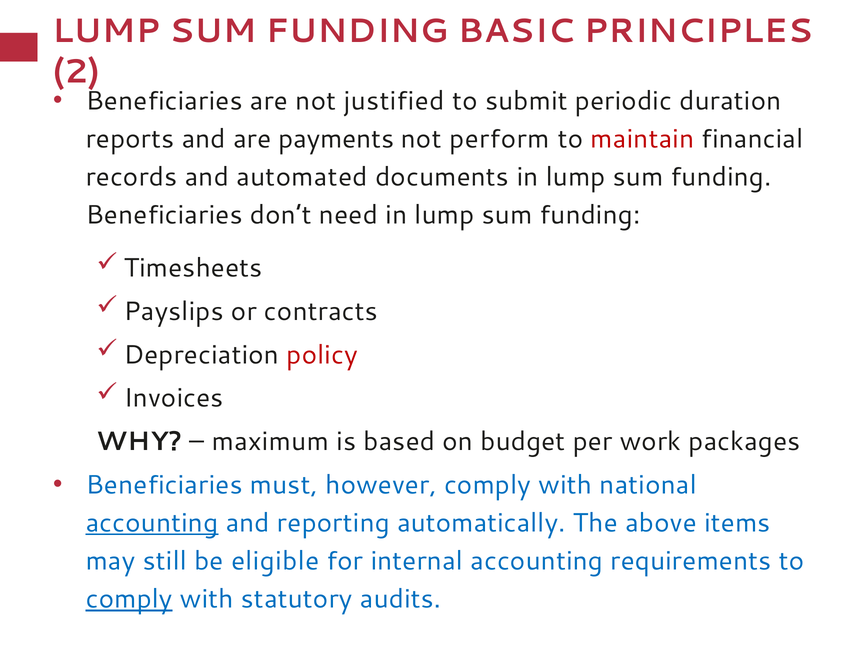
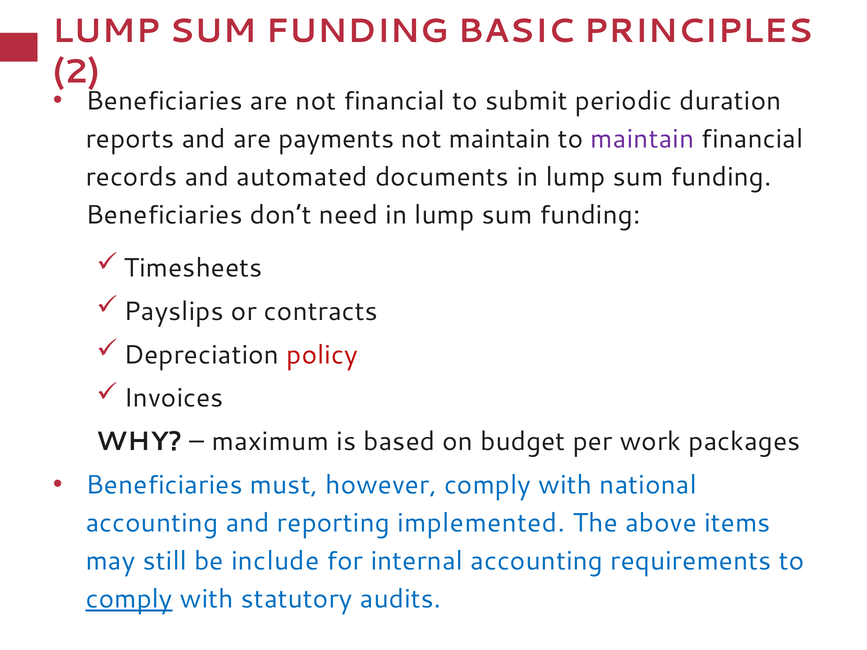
not justified: justified -> financial
not perform: perform -> maintain
maintain at (642, 139) colour: red -> purple
accounting at (152, 523) underline: present -> none
automatically: automatically -> implemented
eligible: eligible -> include
